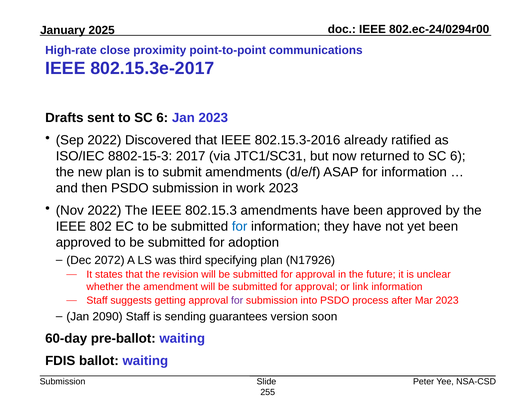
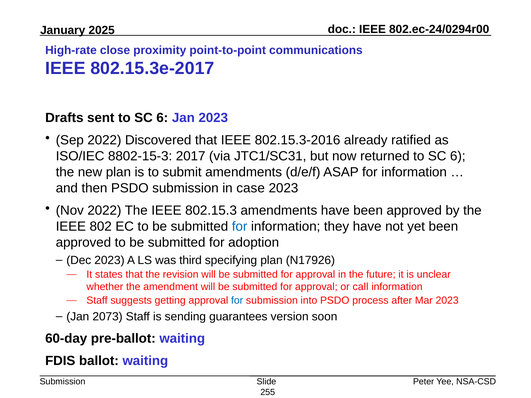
work: work -> case
Dec 2072: 2072 -> 2023
link: link -> call
for at (237, 300) colour: purple -> blue
2090: 2090 -> 2073
